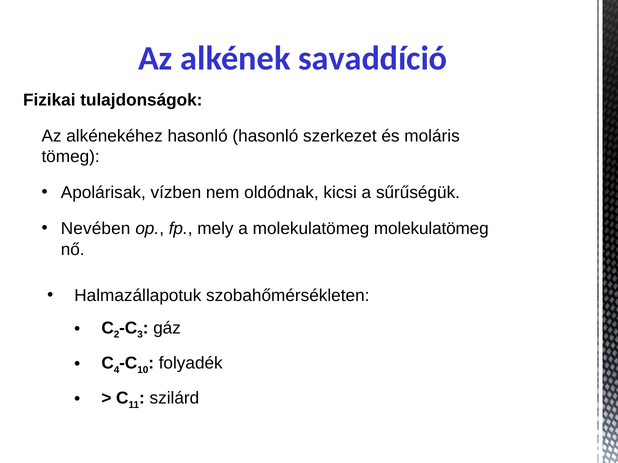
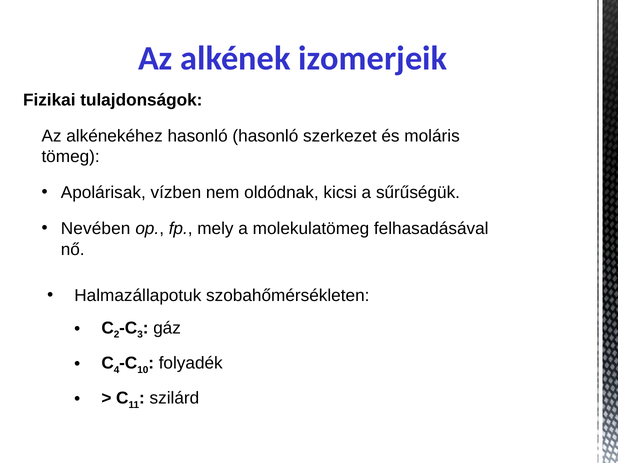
savaddíció: savaddíció -> izomerjeik
molekulatömeg molekulatömeg: molekulatömeg -> felhasadásával
